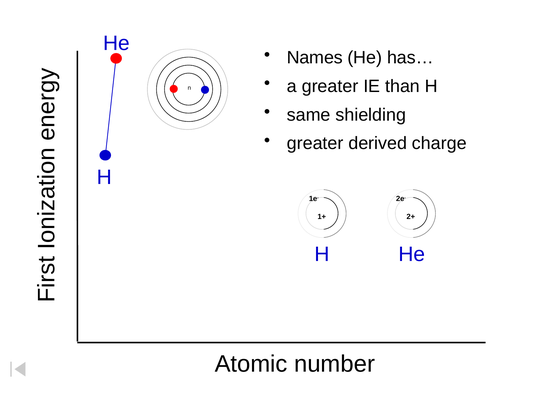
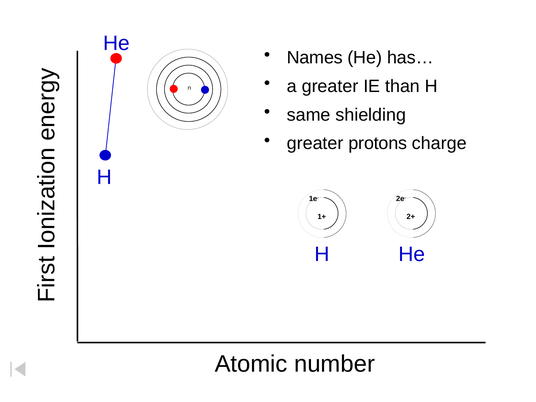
derived: derived -> protons
